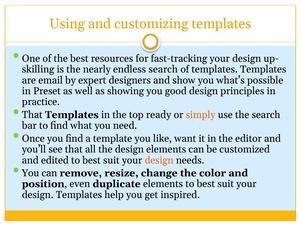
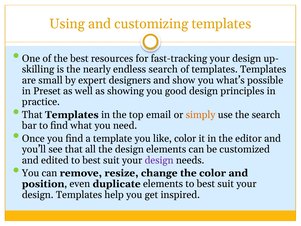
email: email -> small
ready: ready -> email
like want: want -> color
design at (159, 160) colour: orange -> purple
